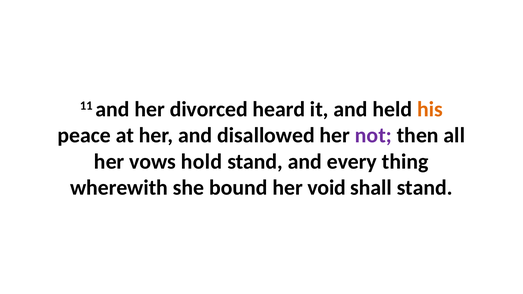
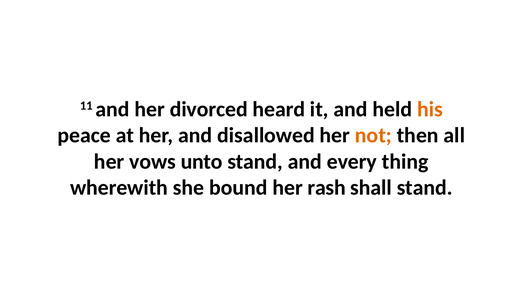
not colour: purple -> orange
hold: hold -> unto
void: void -> rash
